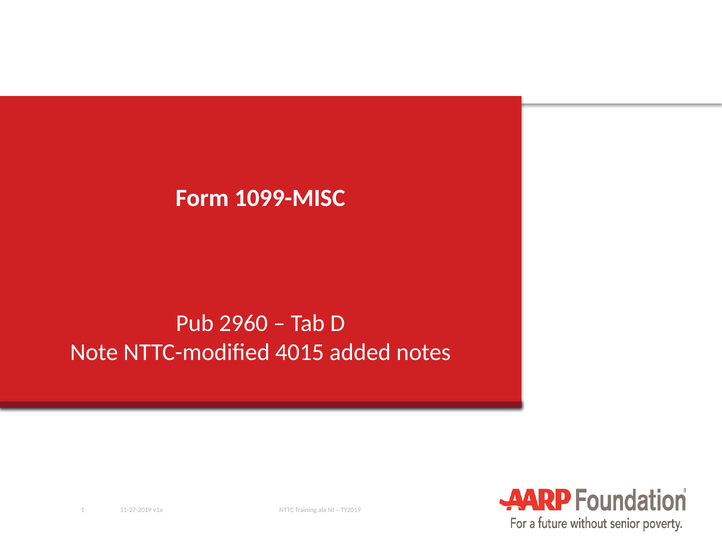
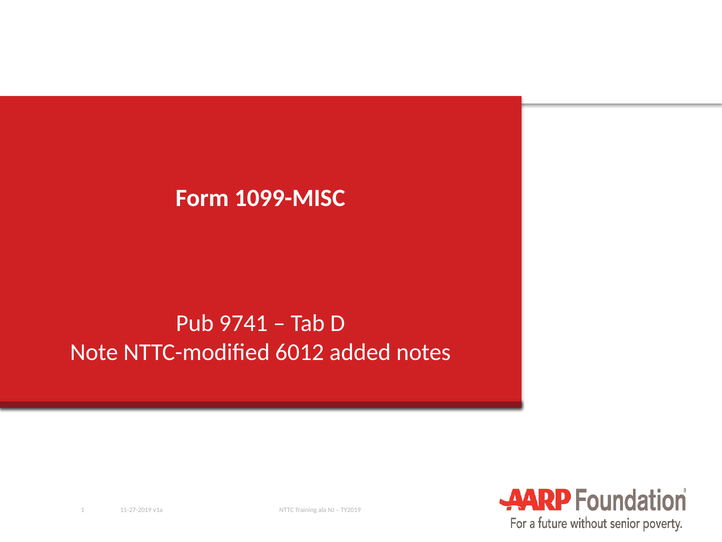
2960: 2960 -> 9741
4015: 4015 -> 6012
